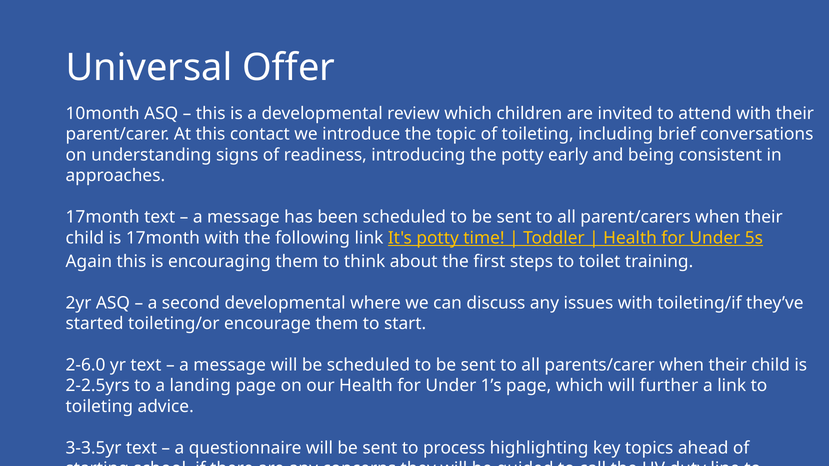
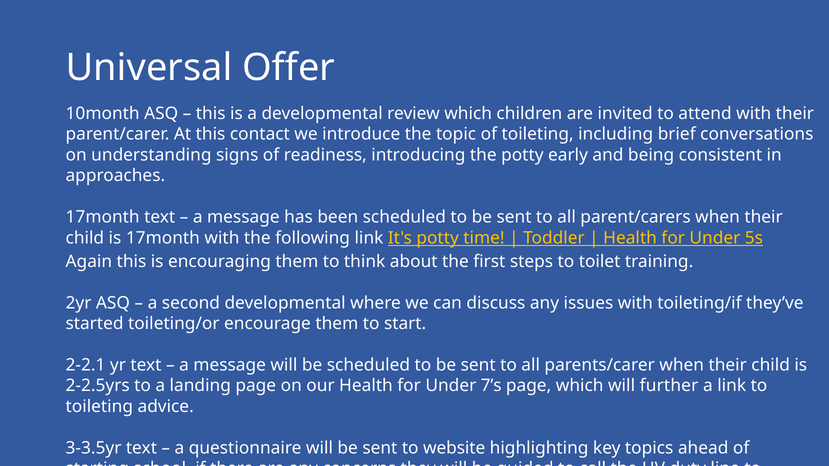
2-6.0: 2-6.0 -> 2-2.1
1’s: 1’s -> 7’s
process: process -> website
